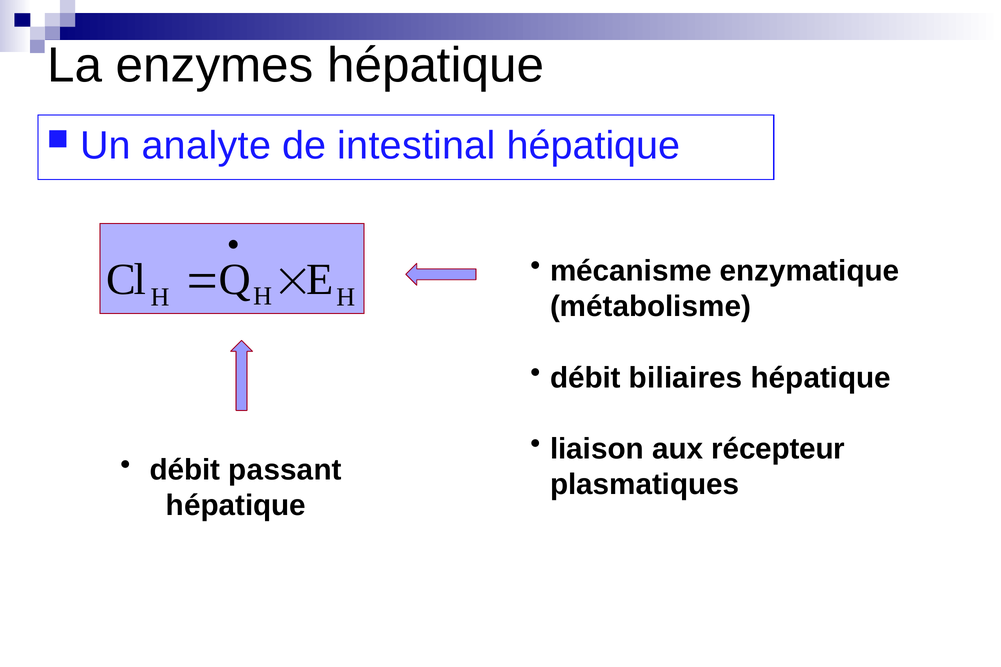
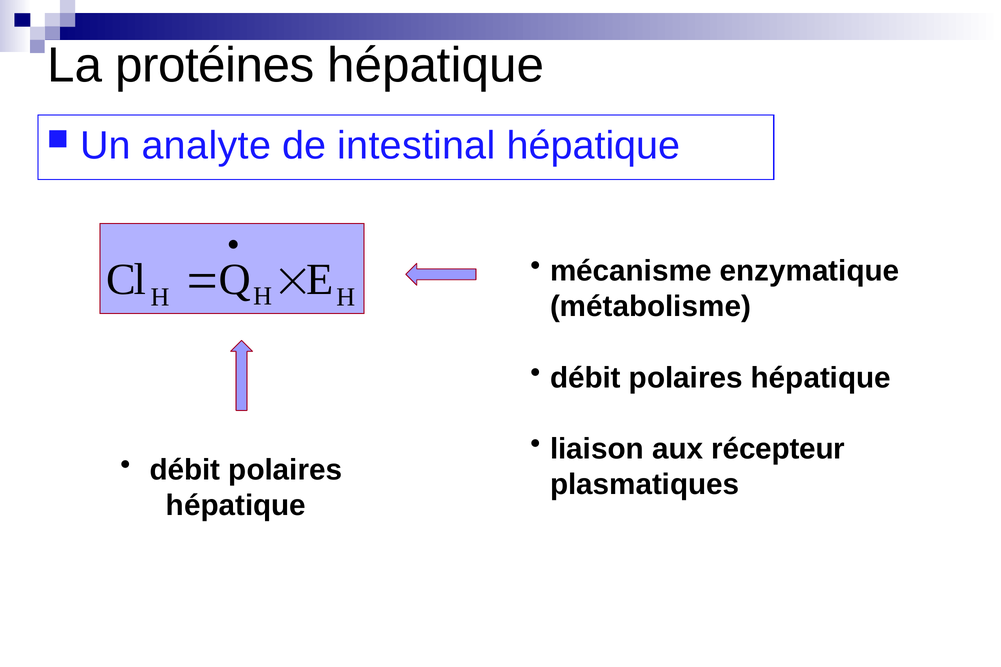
enzymes: enzymes -> protéines
biliaires at (686, 378): biliaires -> polaires
passant at (285, 470): passant -> polaires
